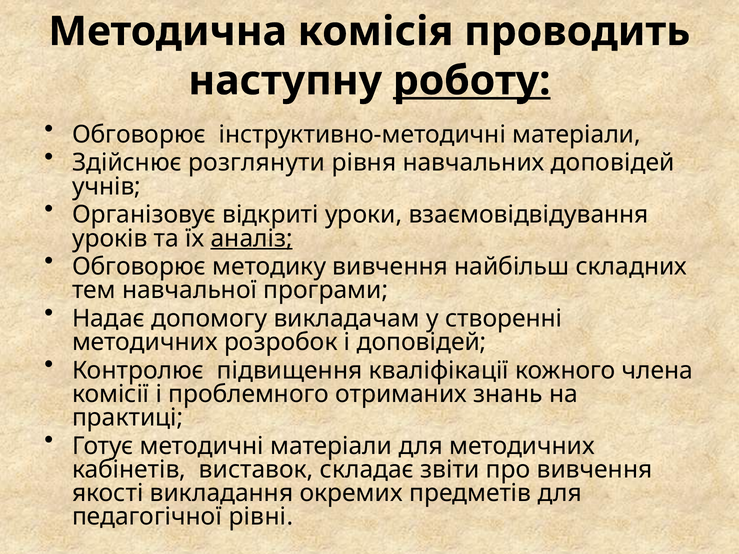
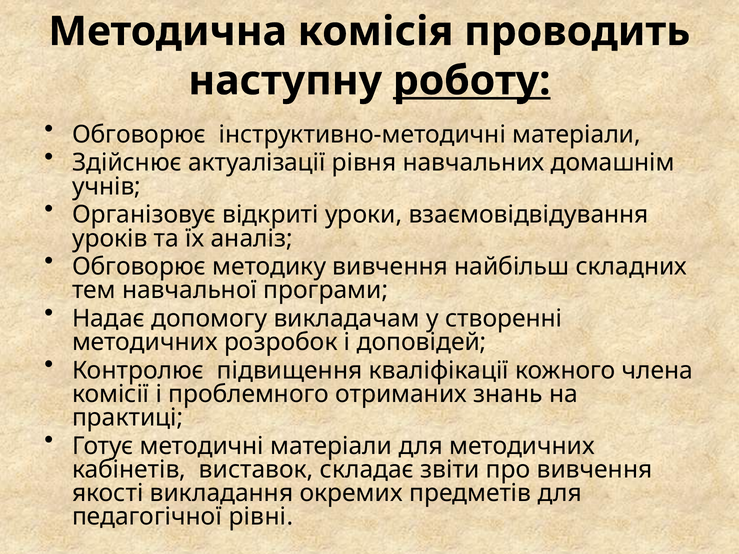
розглянути: розглянути -> актуалізації
навчальних доповідей: доповідей -> домашнім
аналіз underline: present -> none
